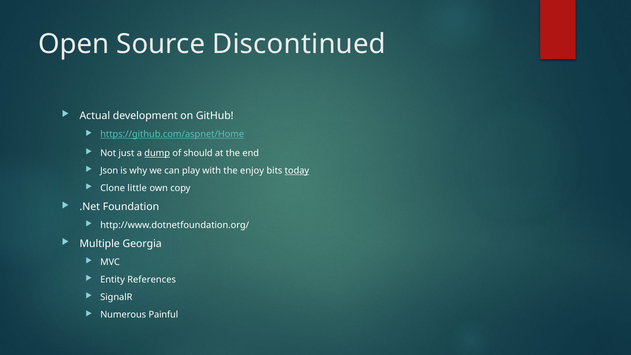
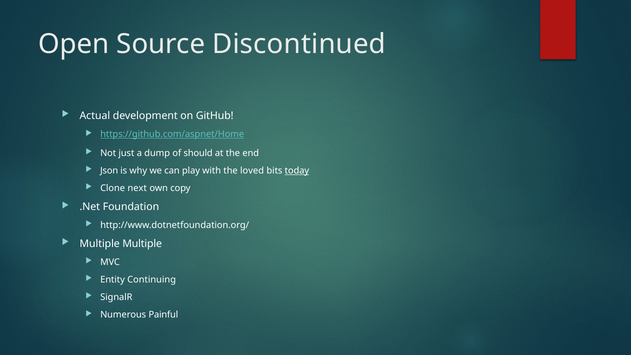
dump underline: present -> none
enjoy: enjoy -> loved
little: little -> next
Multiple Georgia: Georgia -> Multiple
References: References -> Continuing
